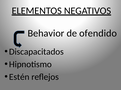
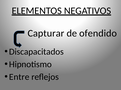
Behavior: Behavior -> Capturar
Estén: Estén -> Entre
